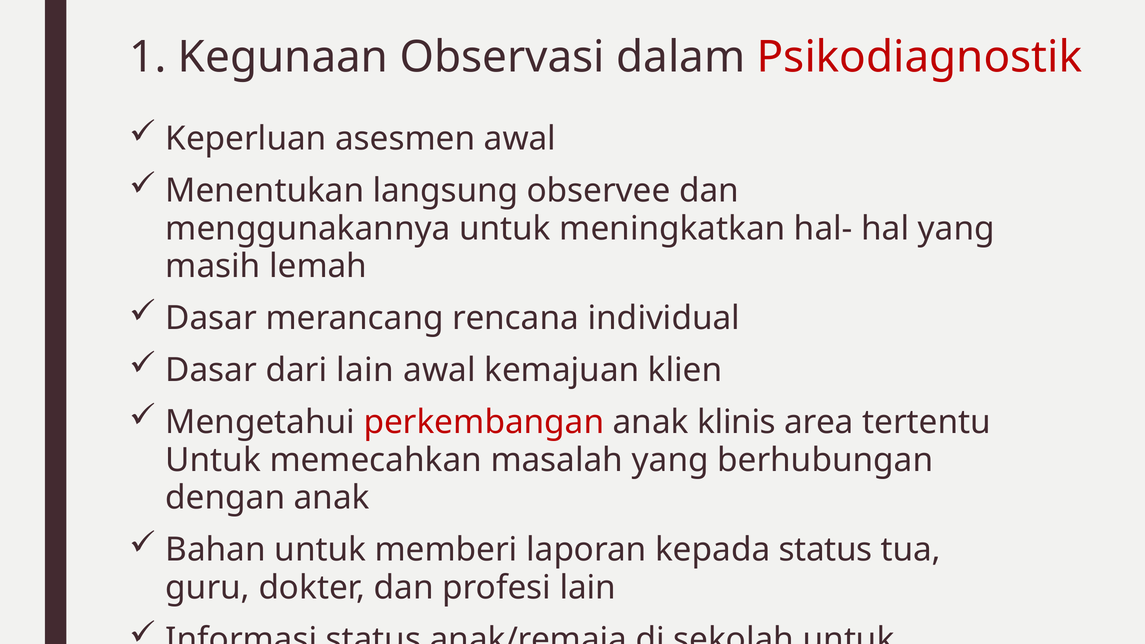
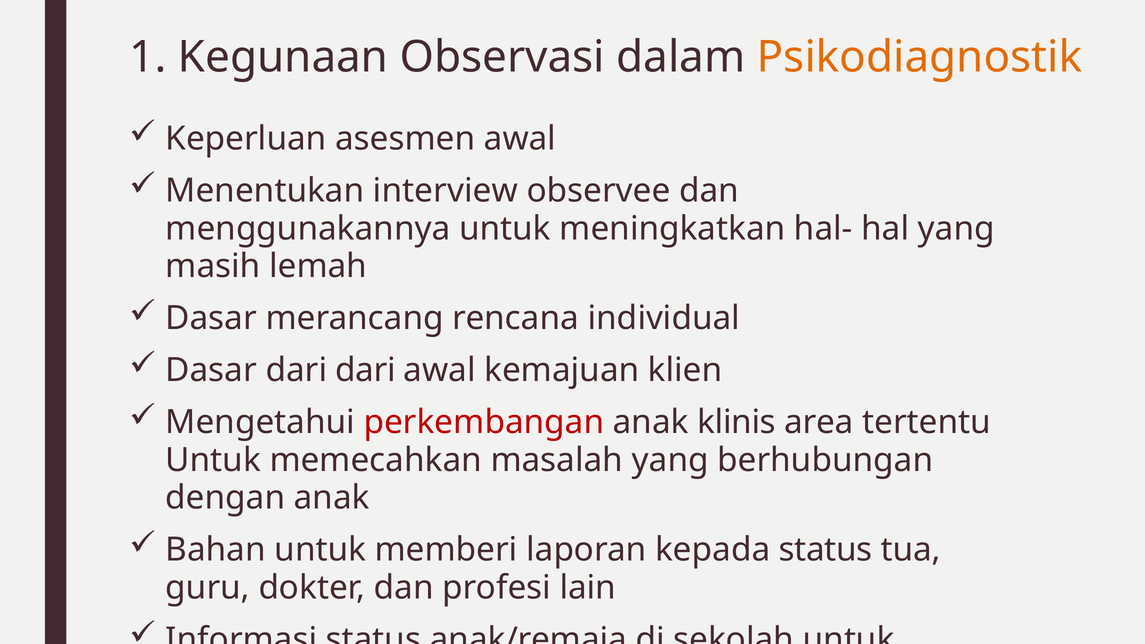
Psikodiagnostik colour: red -> orange
langsung: langsung -> interview
dari lain: lain -> dari
